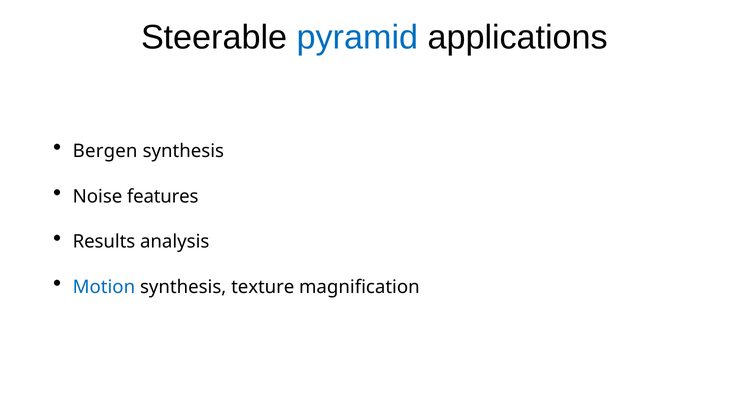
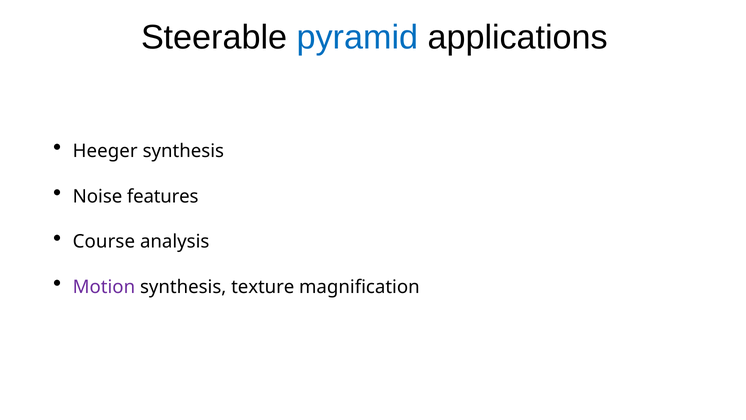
Bergen: Bergen -> Heeger
Results: Results -> Course
Motion colour: blue -> purple
